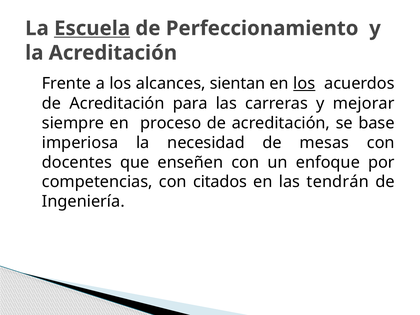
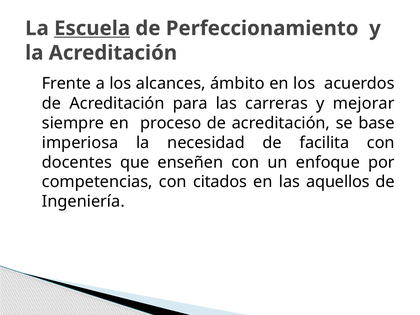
sientan: sientan -> ámbito
los at (304, 83) underline: present -> none
mesas: mesas -> facilita
tendrán: tendrán -> aquellos
